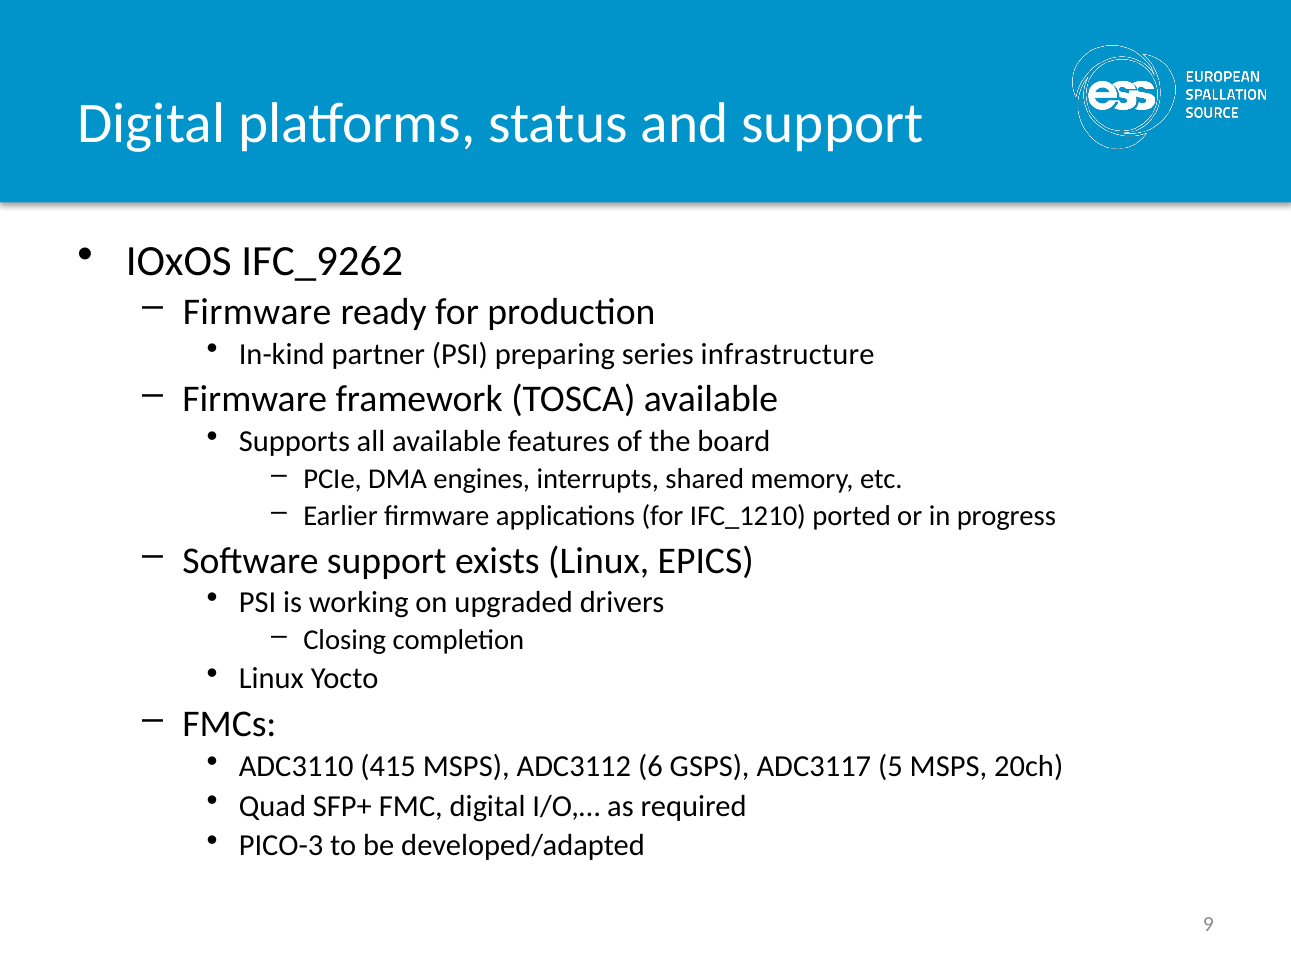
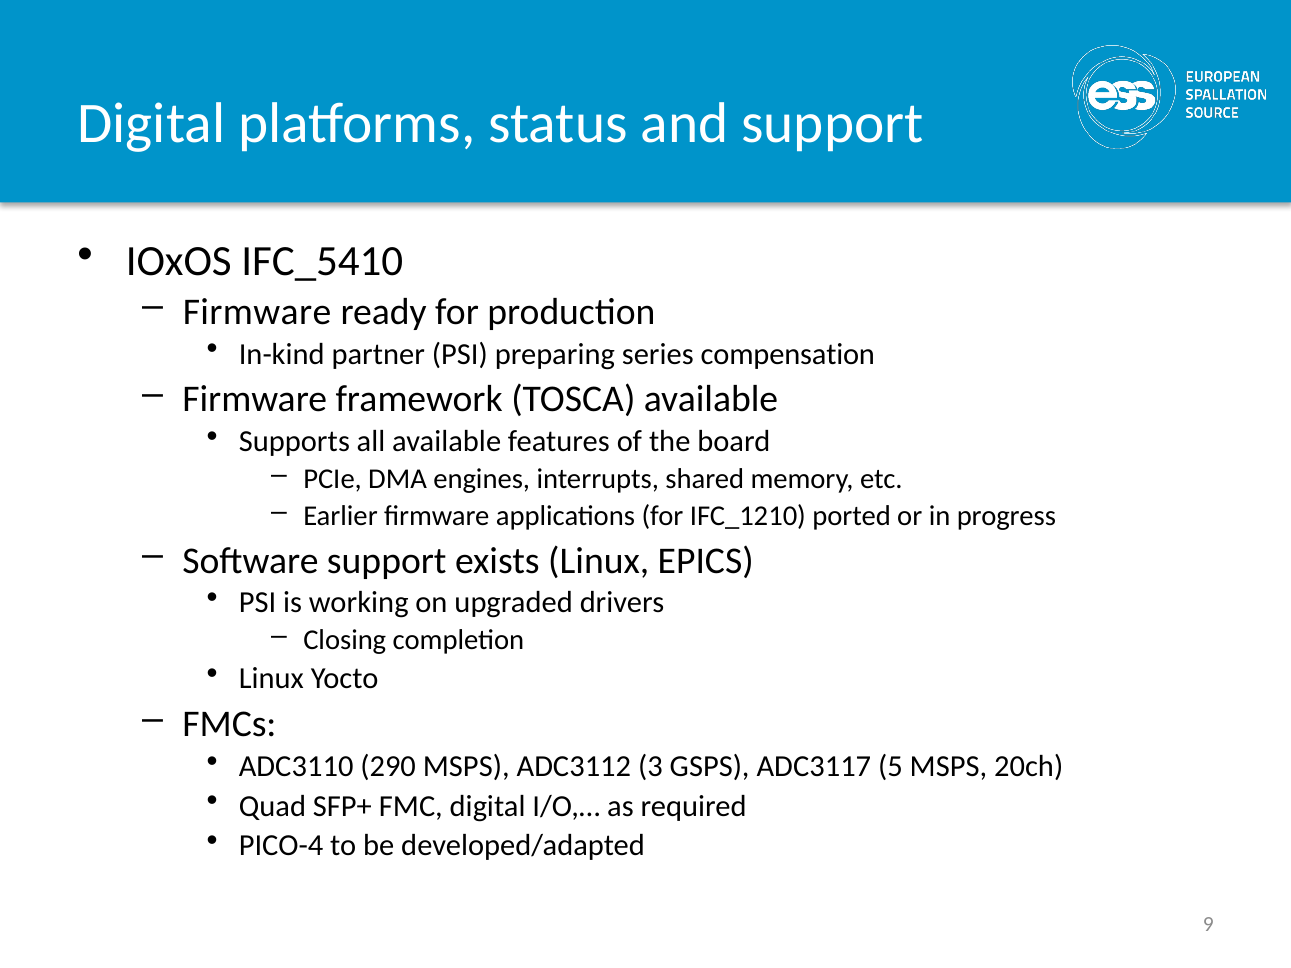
IFC_9262: IFC_9262 -> IFC_5410
infrastructure: infrastructure -> compensation
415: 415 -> 290
6: 6 -> 3
PICO-3: PICO-3 -> PICO-4
